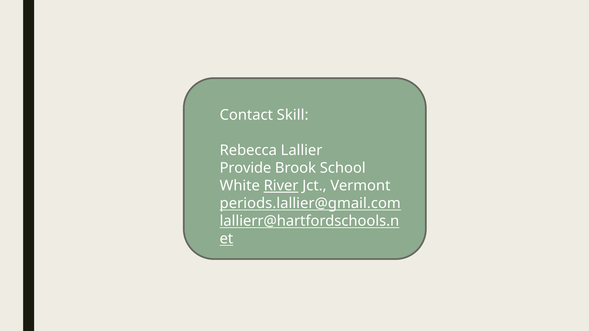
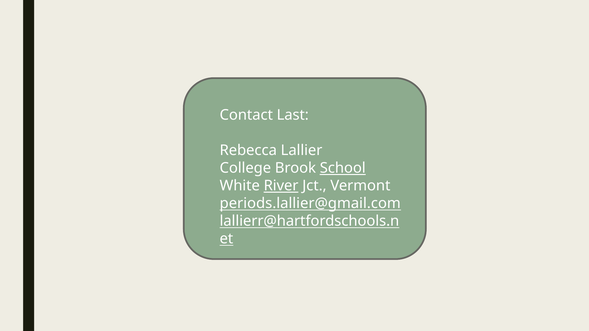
Skill: Skill -> Last
Provide: Provide -> College
School underline: none -> present
